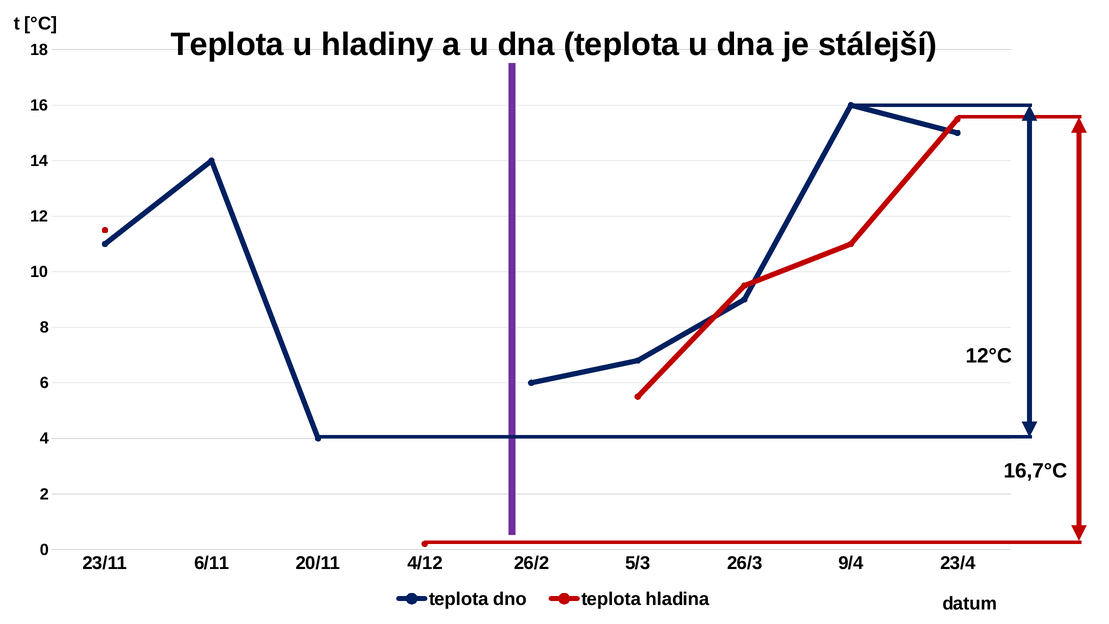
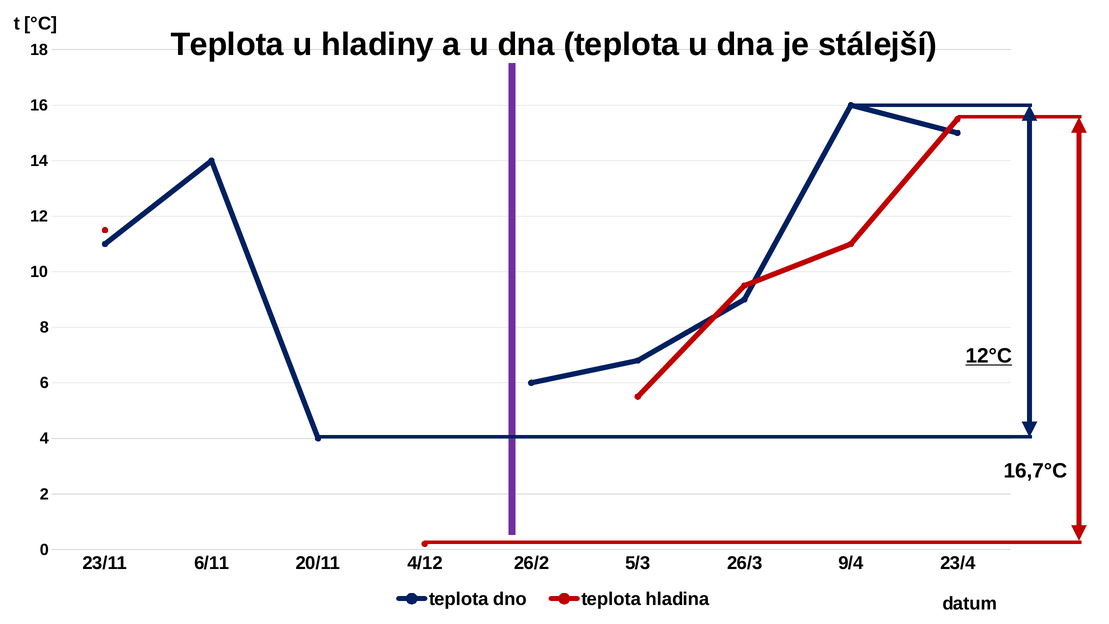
12°C underline: none -> present
